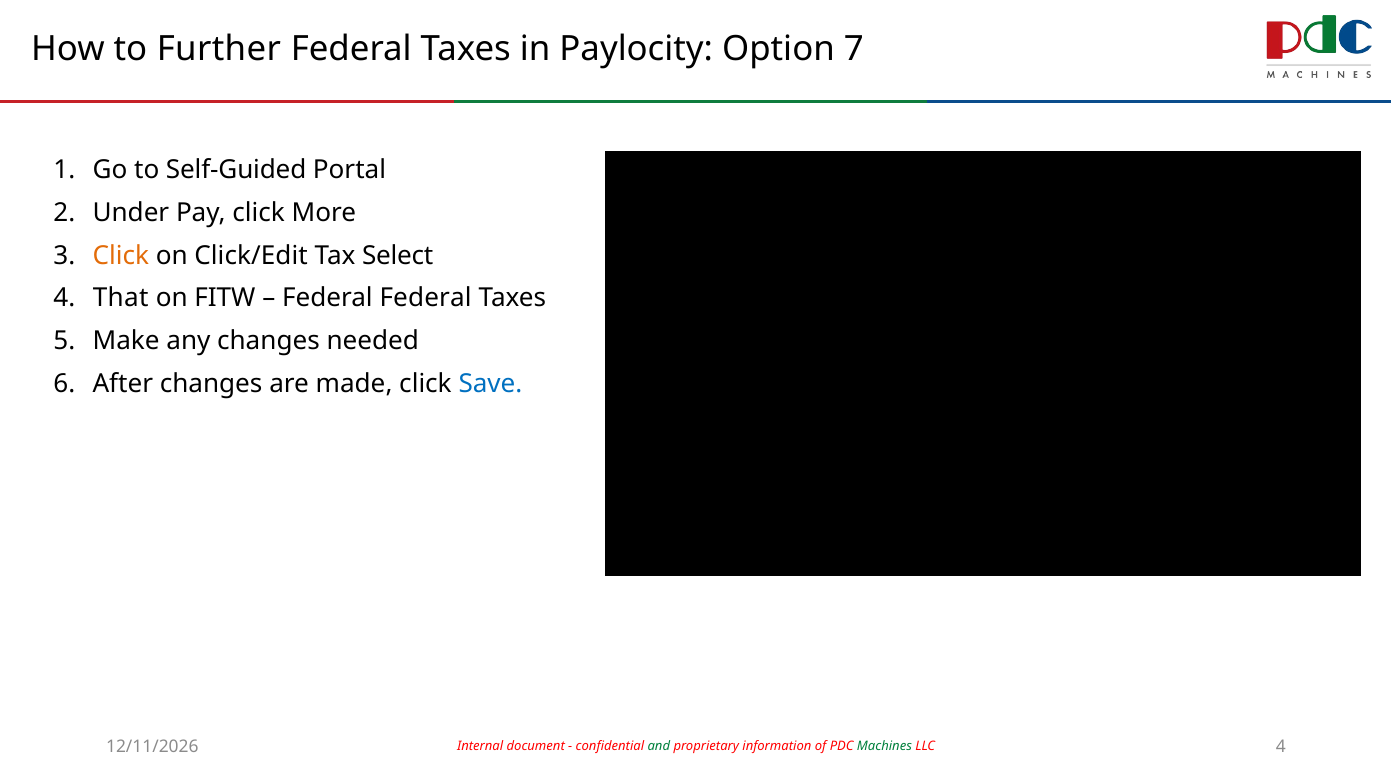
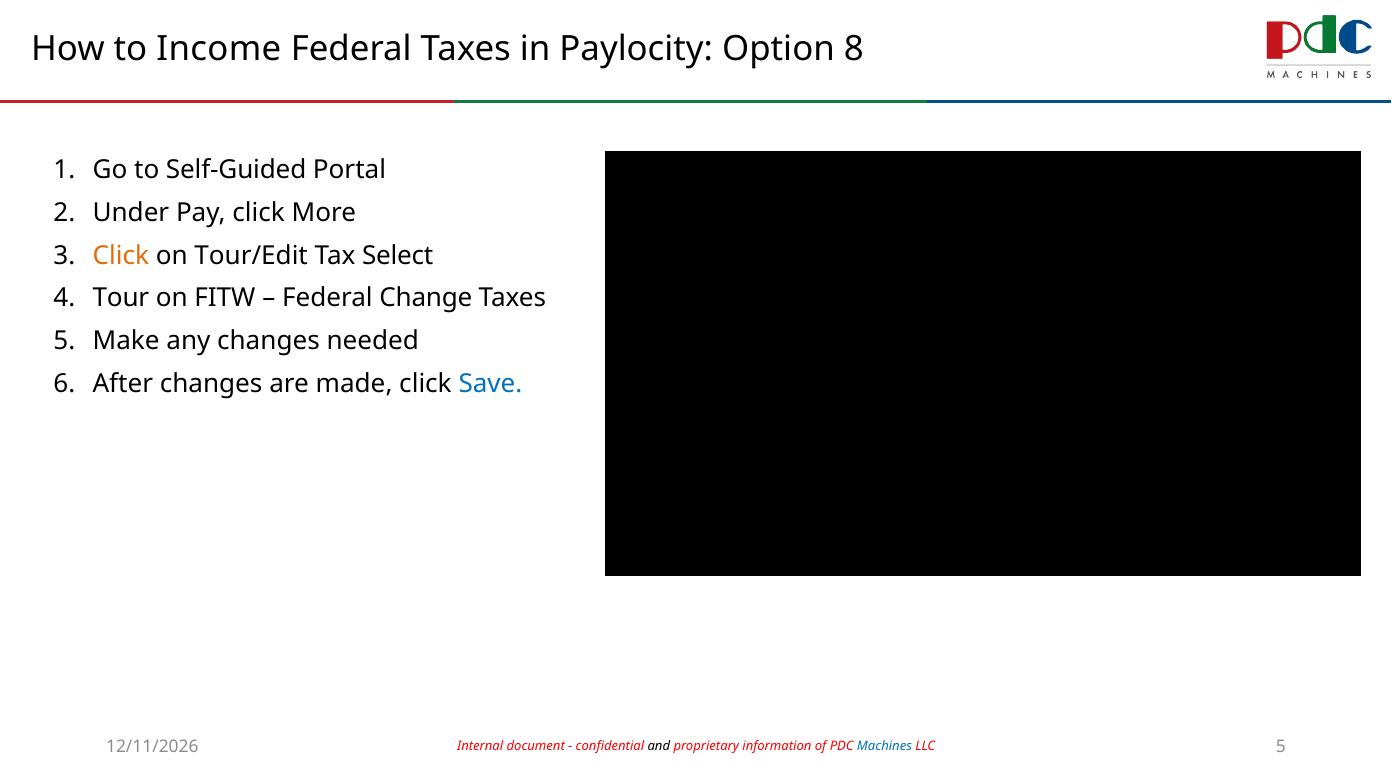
Further: Further -> Income
7: 7 -> 8
Click/Edit: Click/Edit -> Tour/Edit
That: That -> Tour
Federal Federal: Federal -> Change
and colour: green -> black
Machines colour: green -> blue
LLC 4: 4 -> 5
